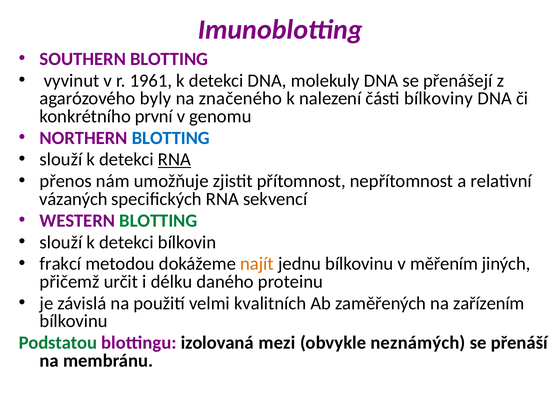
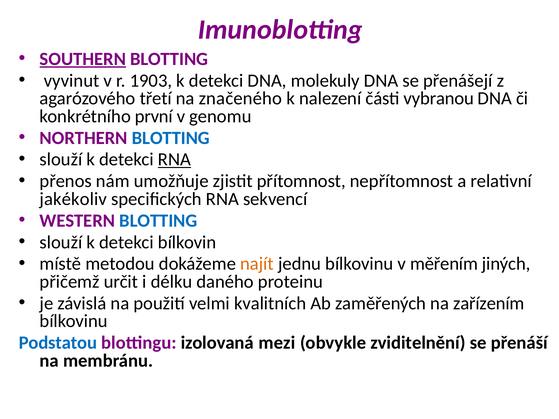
SOUTHERN underline: none -> present
1961: 1961 -> 1903
byly: byly -> třetí
bílkoviny: bílkoviny -> vybranou
vázaných: vázaných -> jakékoliv
BLOTTING at (158, 221) colour: green -> blue
frakcí: frakcí -> místě
Podstatou colour: green -> blue
neznámých: neznámých -> zviditelnění
